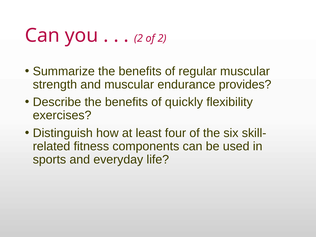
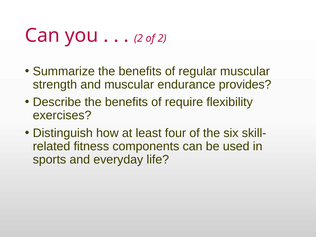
quickly: quickly -> require
